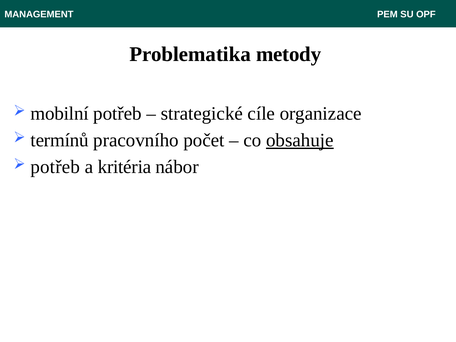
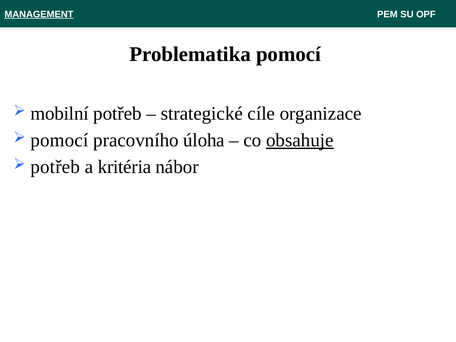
MANAGEMENT underline: none -> present
Problematika metody: metody -> pomocí
termínů at (60, 140): termínů -> pomocí
počet: počet -> úloha
